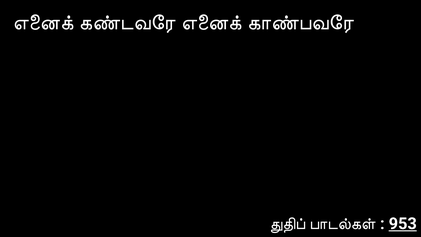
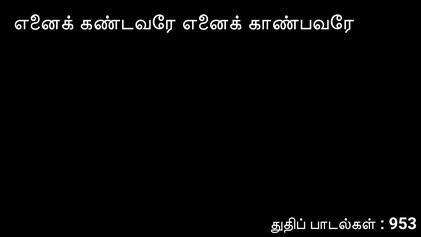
953 underline: present -> none
